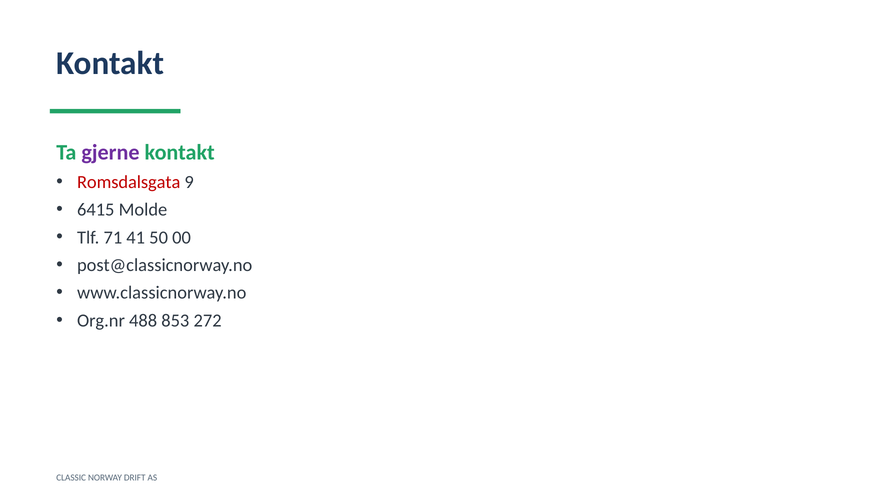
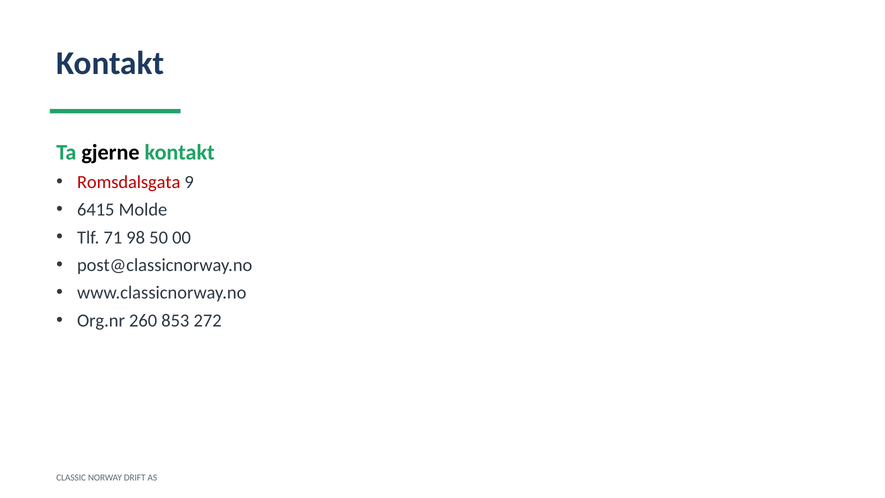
gjerne colour: purple -> black
41: 41 -> 98
488: 488 -> 260
